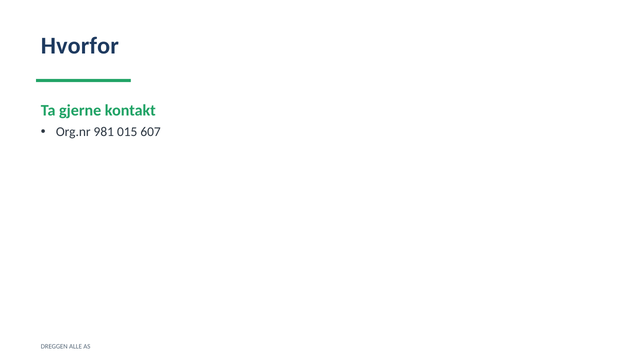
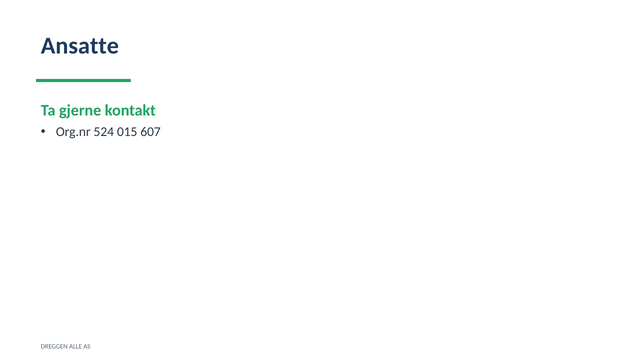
Hvorfor: Hvorfor -> Ansatte
981: 981 -> 524
